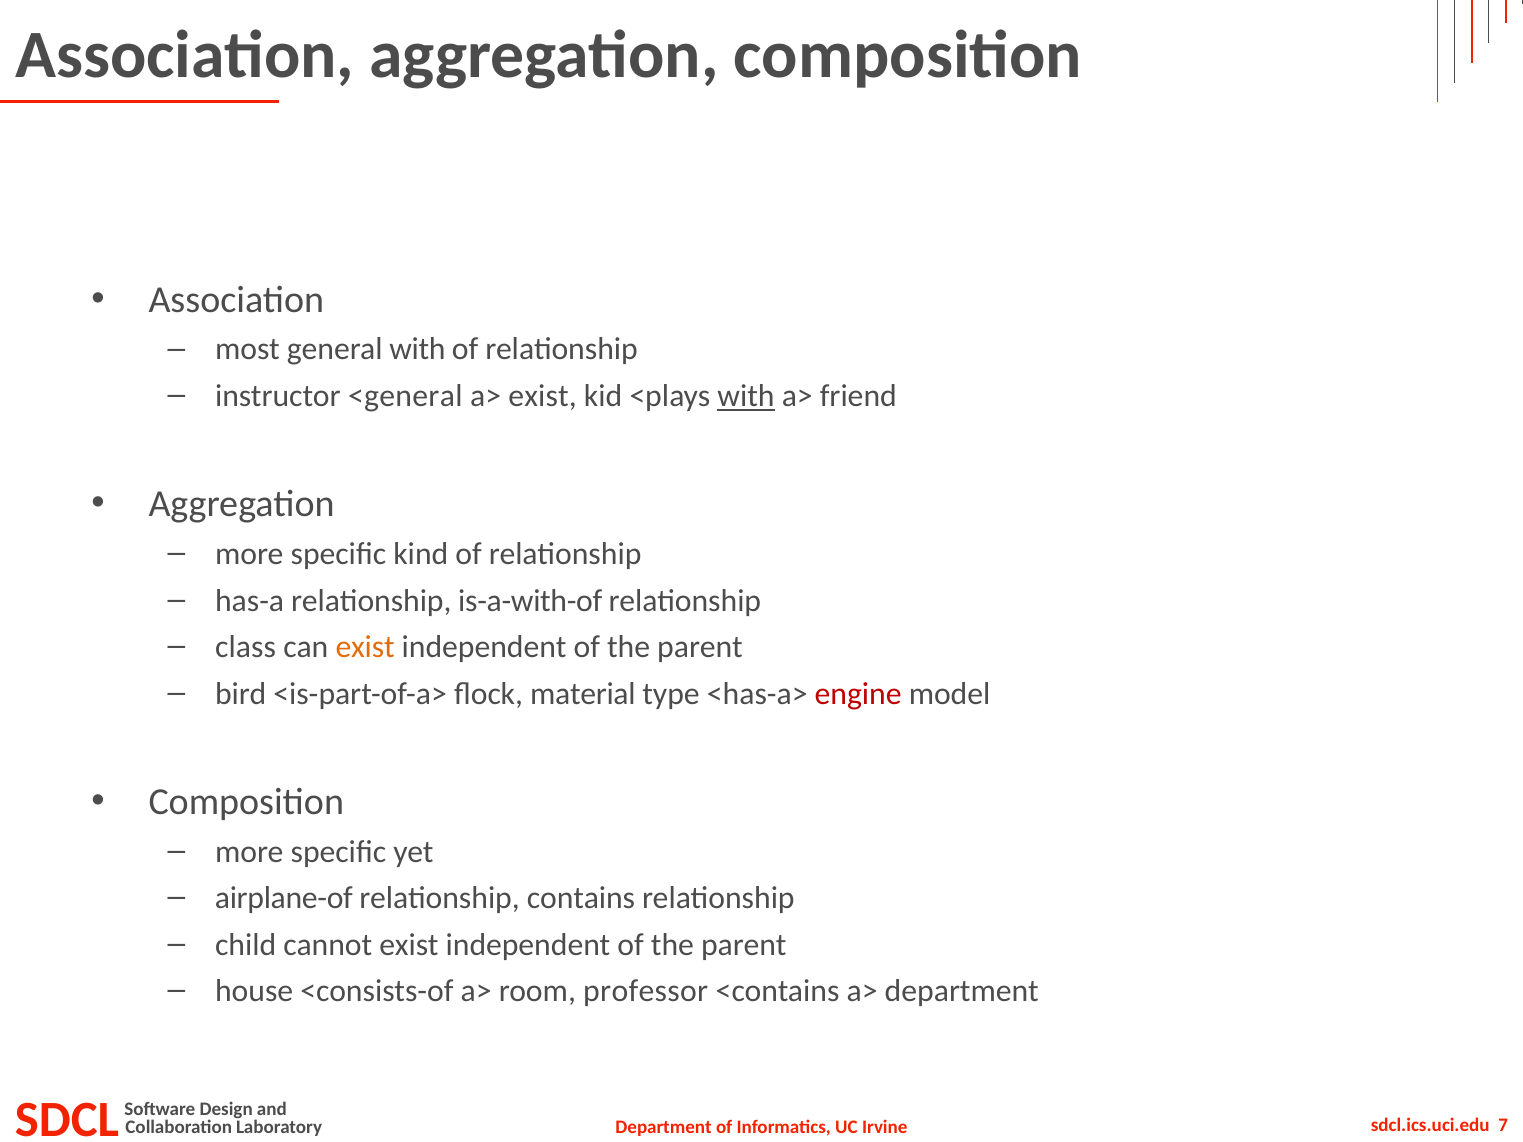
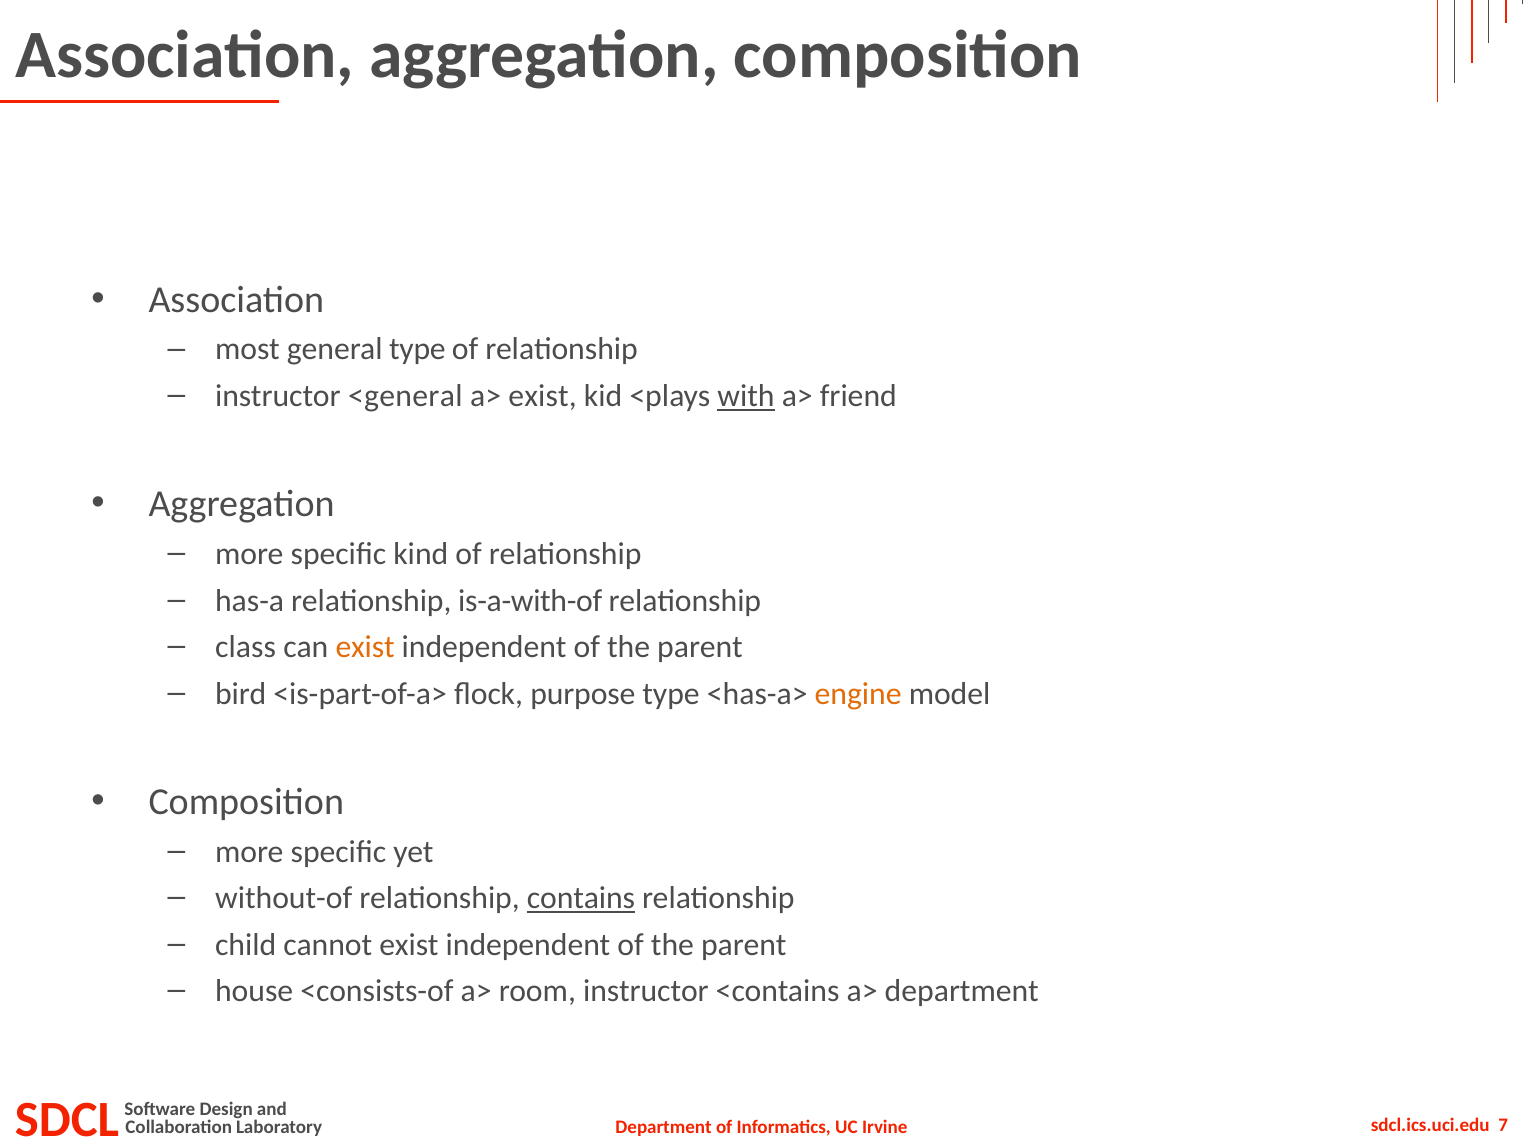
general with: with -> type
material: material -> purpose
engine colour: red -> orange
airplane-of: airplane-of -> without-of
contains underline: none -> present
room professor: professor -> instructor
